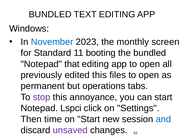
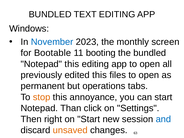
Standard: Standard -> Bootable
Notepad that: that -> this
stop colour: purple -> orange
Lspci: Lspci -> Than
time: time -> right
unsaved colour: purple -> orange
